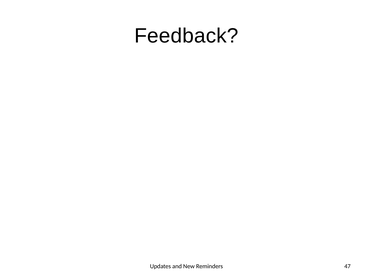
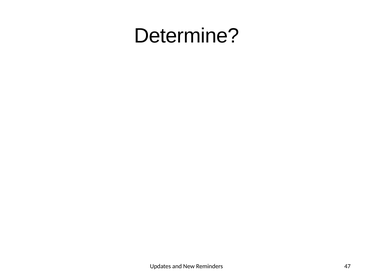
Feedback: Feedback -> Determine
